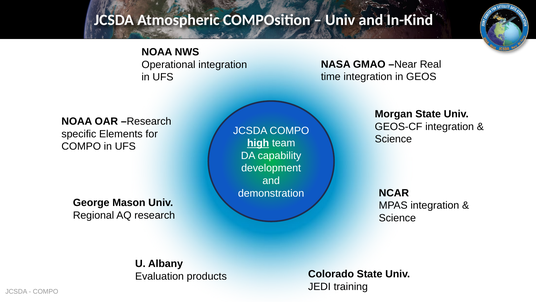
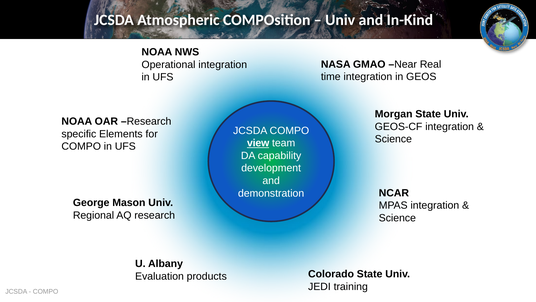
high: high -> view
